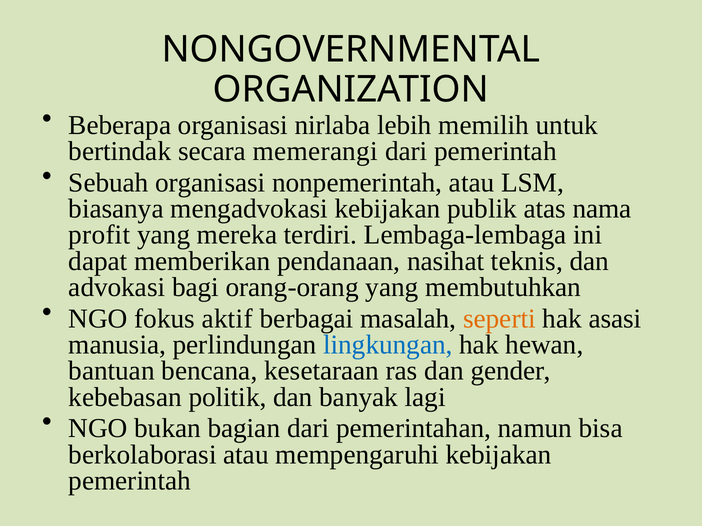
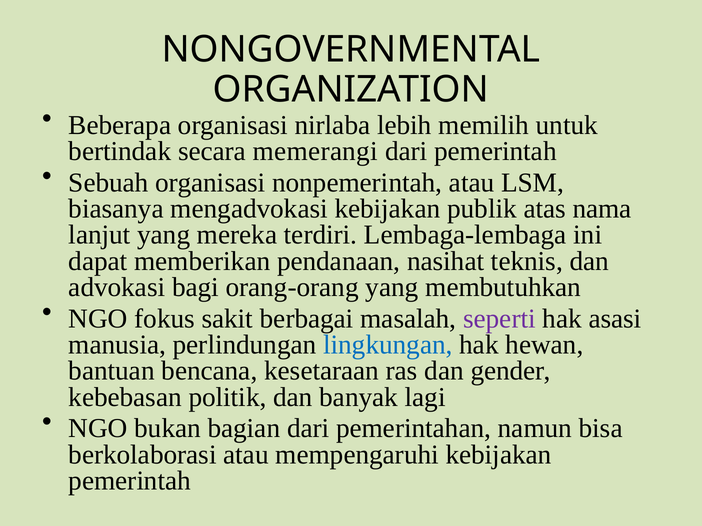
profit: profit -> lanjut
aktif: aktif -> sakit
seperti colour: orange -> purple
